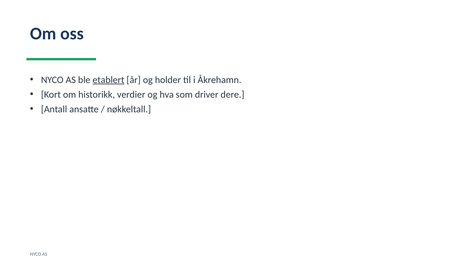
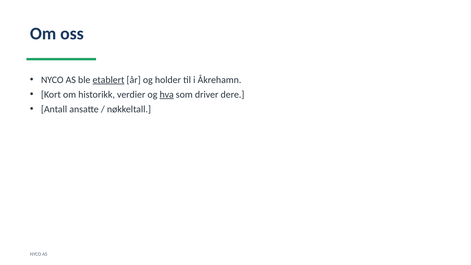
hva underline: none -> present
